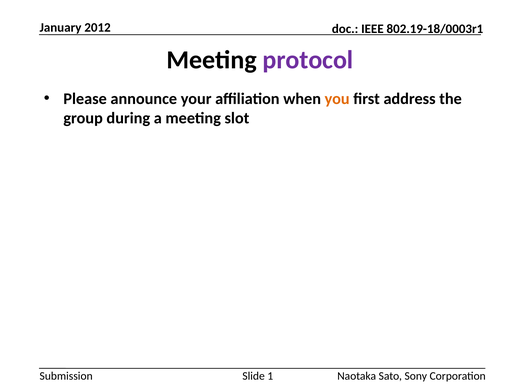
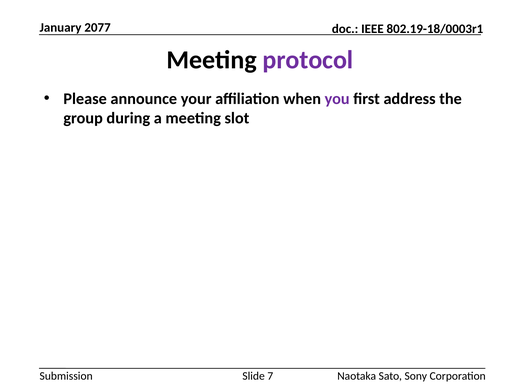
2012: 2012 -> 2077
you colour: orange -> purple
1: 1 -> 7
